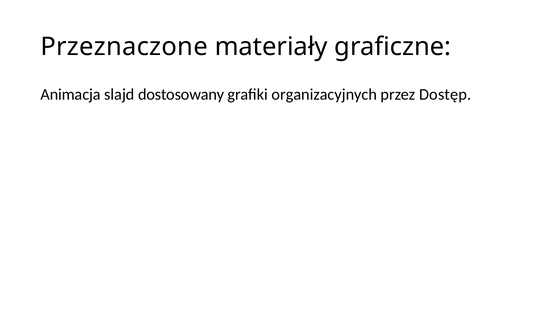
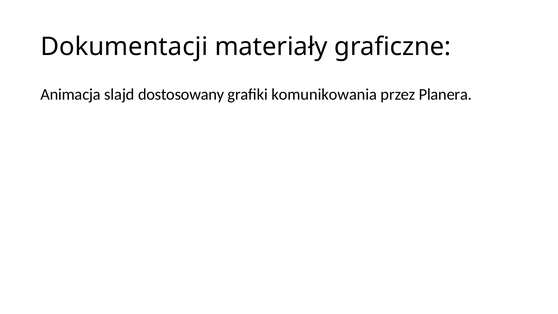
Przeznaczone: Przeznaczone -> Dokumentacji
organizacyjnych: organizacyjnych -> komunikowania
Dostęp: Dostęp -> Planera
